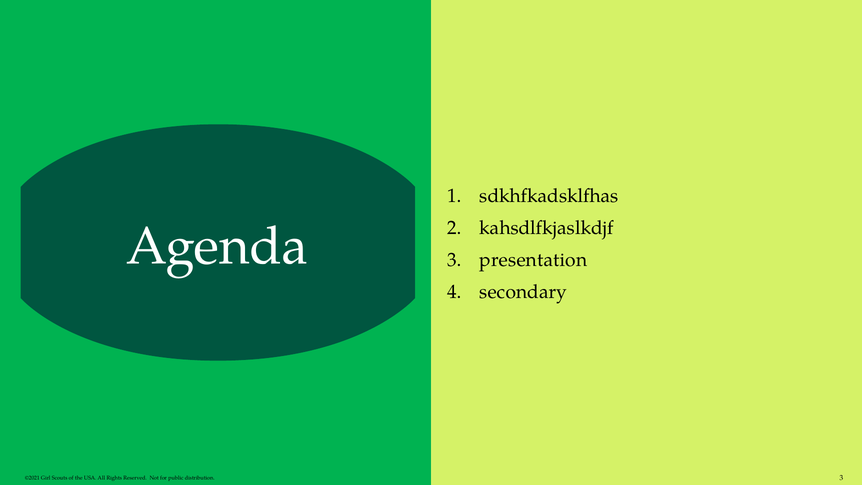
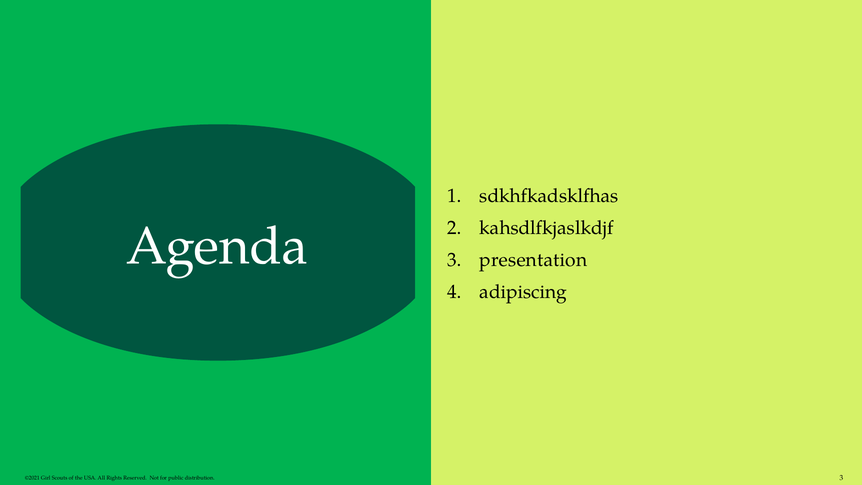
secondary: secondary -> adipiscing
